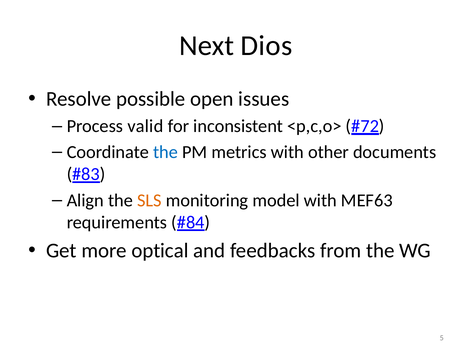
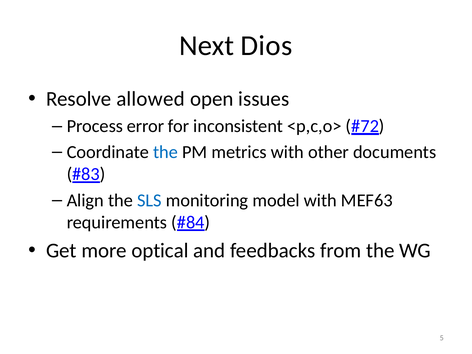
possible: possible -> allowed
valid: valid -> error
SLS colour: orange -> blue
